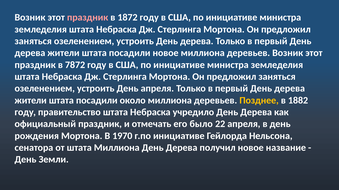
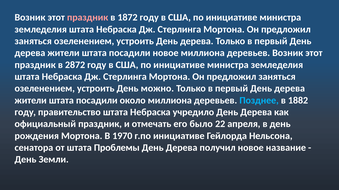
7872: 7872 -> 2872
День апреля: апреля -> можно
Позднее colour: yellow -> light blue
штата Миллиона: Миллиона -> Проблемы
